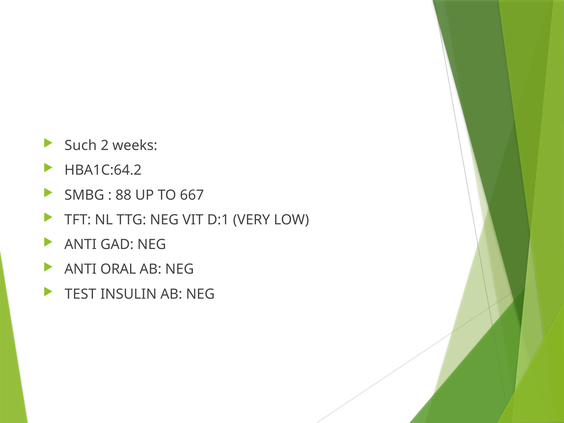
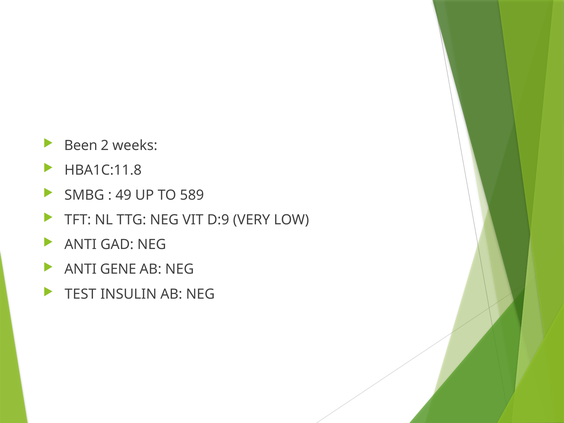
Such: Such -> Been
HBA1C:64.2: HBA1C:64.2 -> HBA1C:11.8
88: 88 -> 49
667: 667 -> 589
D:1: D:1 -> D:9
ORAL: ORAL -> GENE
